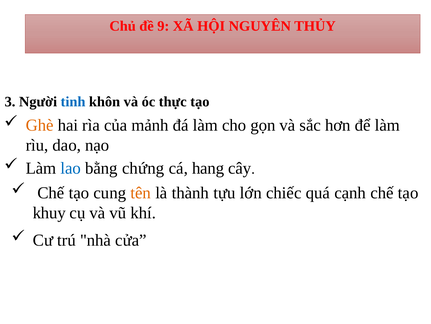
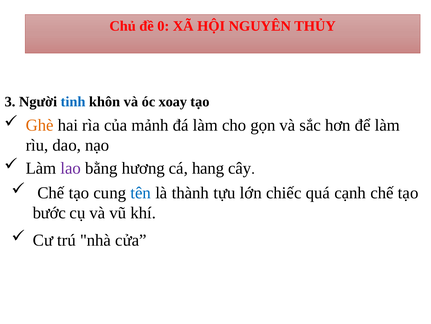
9: 9 -> 0
thực: thực -> xoay
lao colour: blue -> purple
chứng: chứng -> hương
tên colour: orange -> blue
khuy: khuy -> bước
